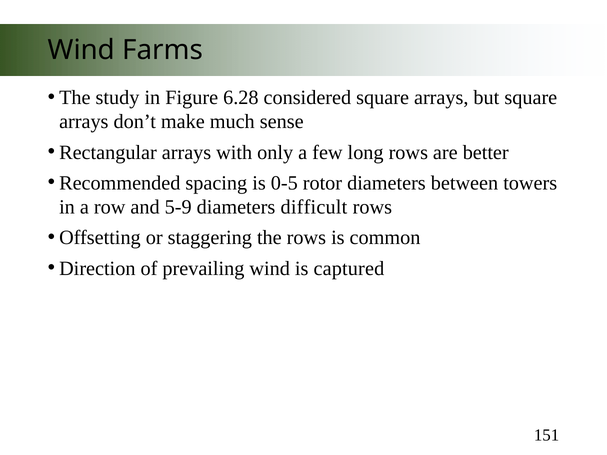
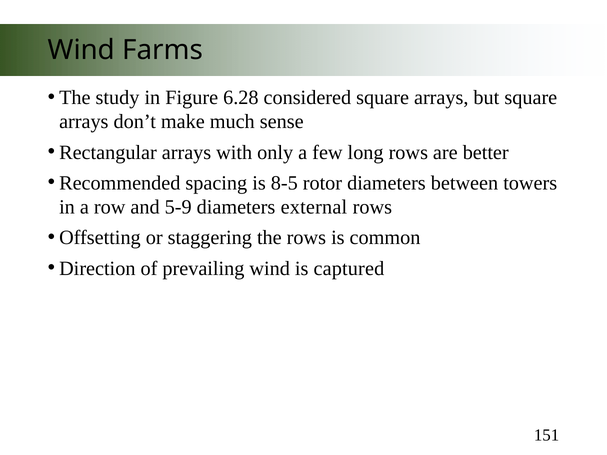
0-5: 0-5 -> 8-5
difficult: difficult -> external
